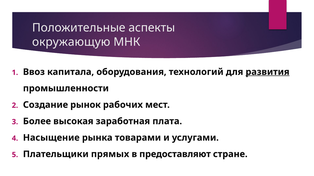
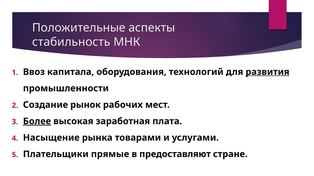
окружающую: окружающую -> стабильность
Более underline: none -> present
прямых: прямых -> прямые
